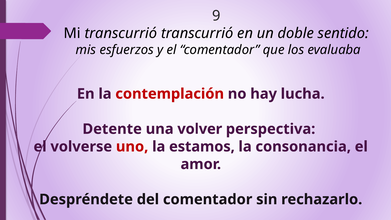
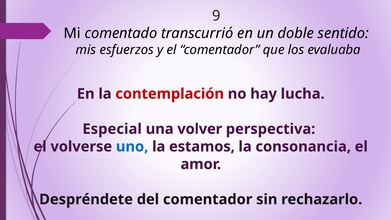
Mi transcurrió: transcurrió -> comentado
Detente: Detente -> Especial
uno colour: red -> blue
